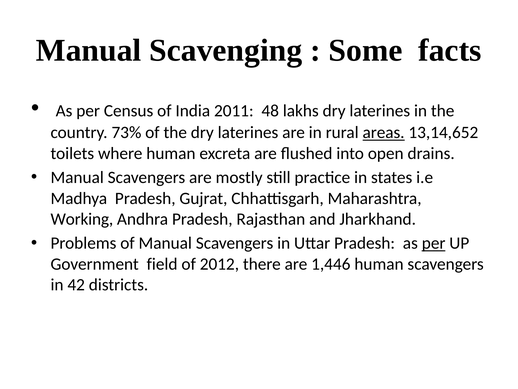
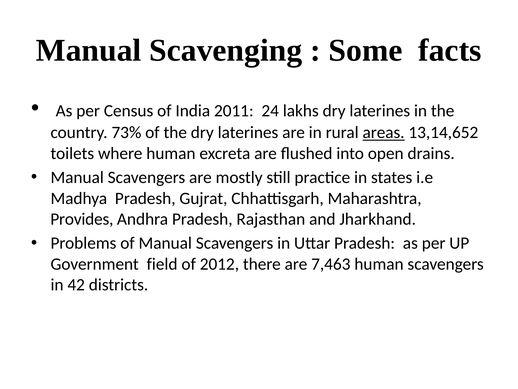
48: 48 -> 24
Working: Working -> Provides
per at (434, 243) underline: present -> none
1,446: 1,446 -> 7,463
